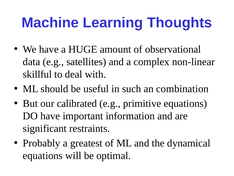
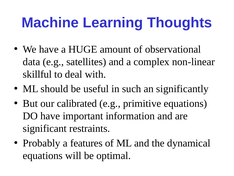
combination: combination -> significantly
greatest: greatest -> features
